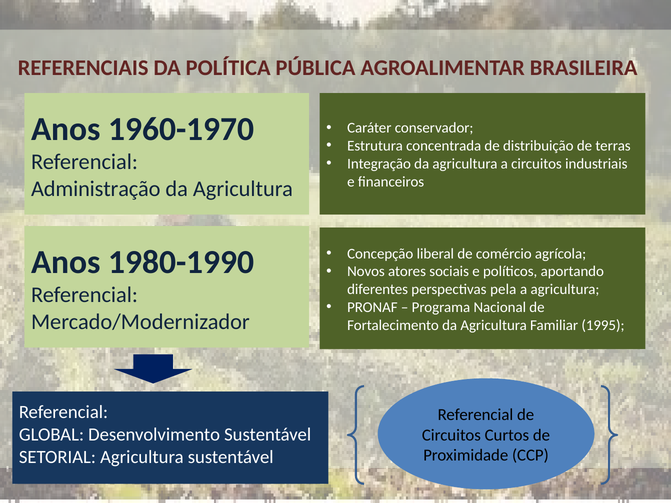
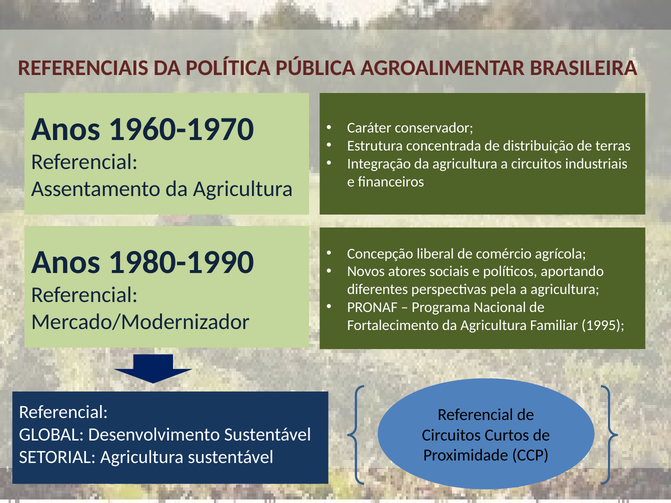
Administração: Administração -> Assentamento
